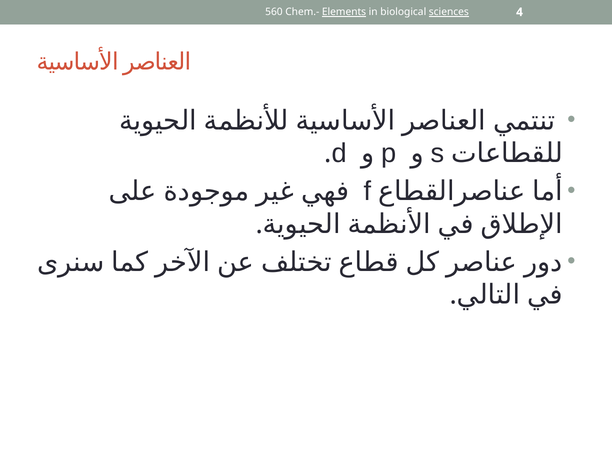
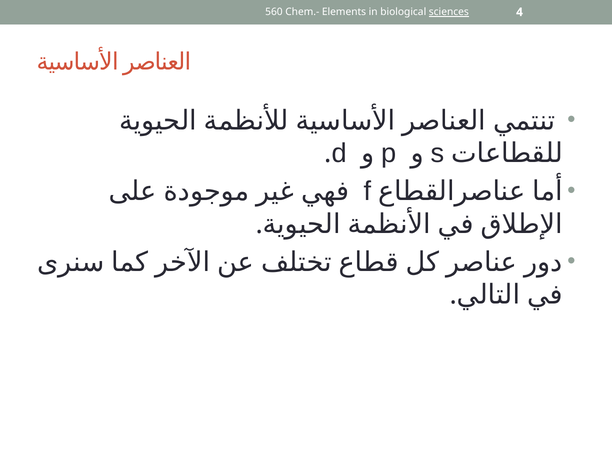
Elements underline: present -> none
